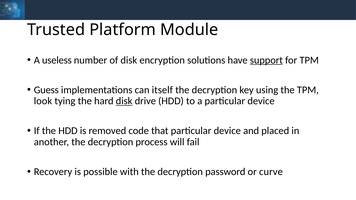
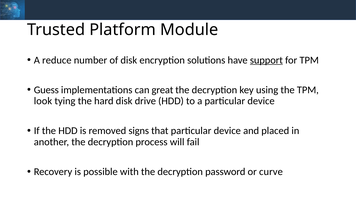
useless: useless -> reduce
itself: itself -> great
disk at (124, 101) underline: present -> none
code: code -> signs
